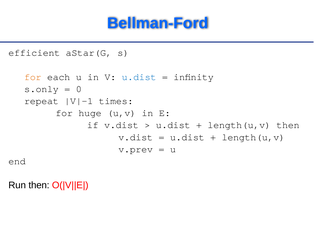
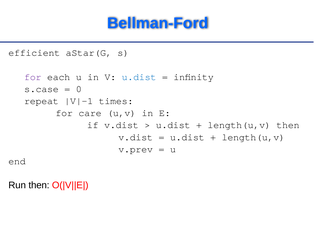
for at (33, 77) colour: orange -> purple
s.only: s.only -> s.case
huge: huge -> care
